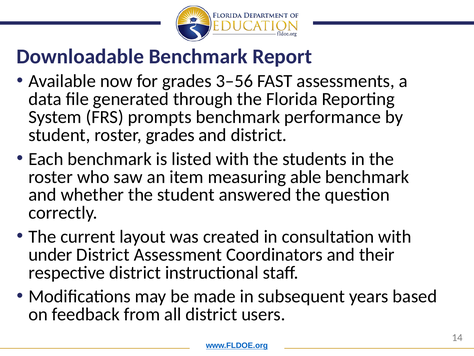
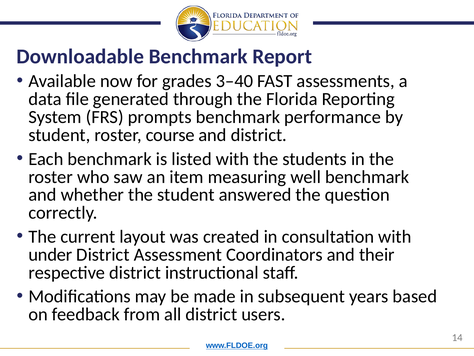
3–56: 3–56 -> 3–40
roster grades: grades -> course
able: able -> well
